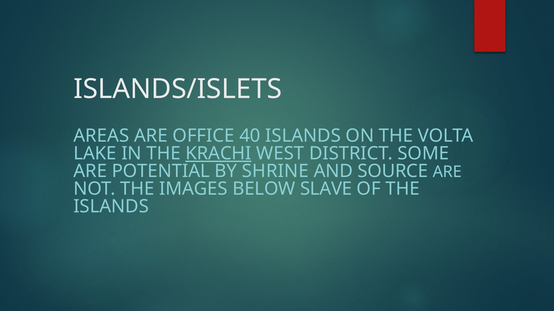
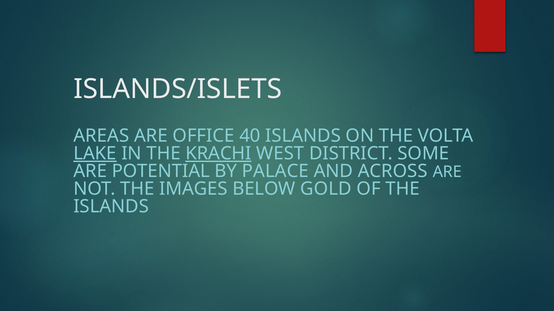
LAKE underline: none -> present
SHRINE: SHRINE -> PALACE
SOURCE: SOURCE -> ACROSS
SLAVE: SLAVE -> GOLD
